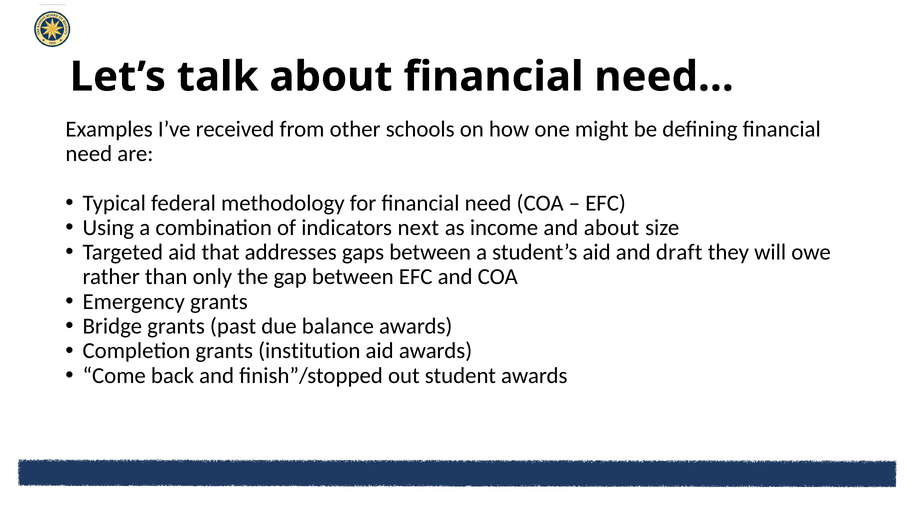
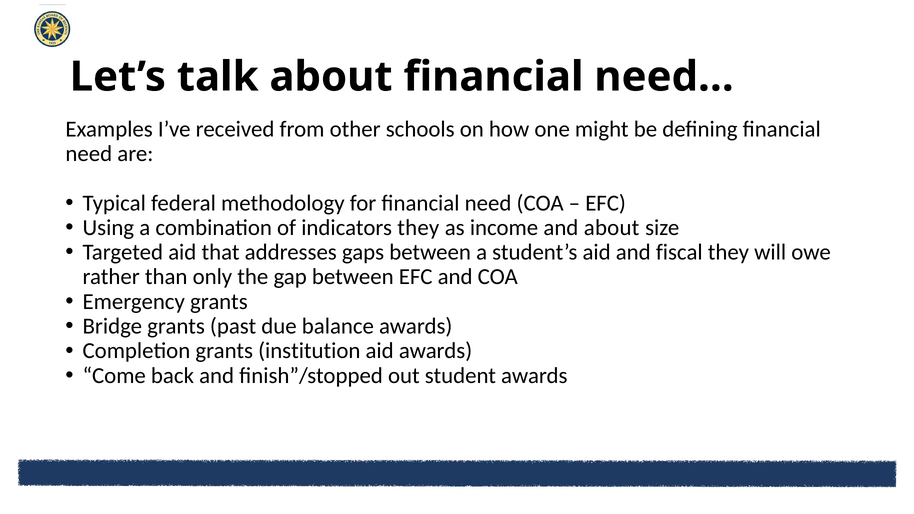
indicators next: next -> they
draft: draft -> fiscal
